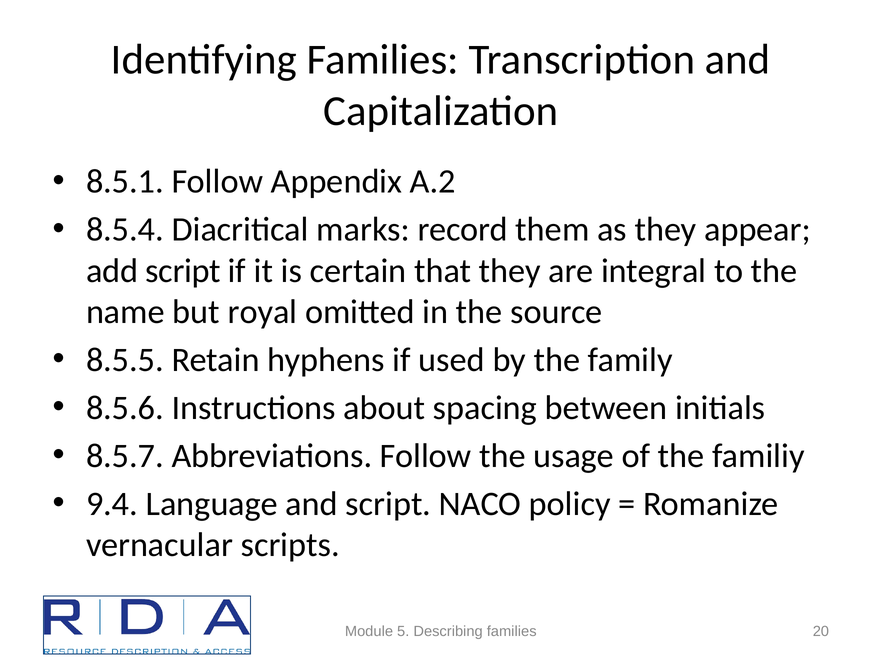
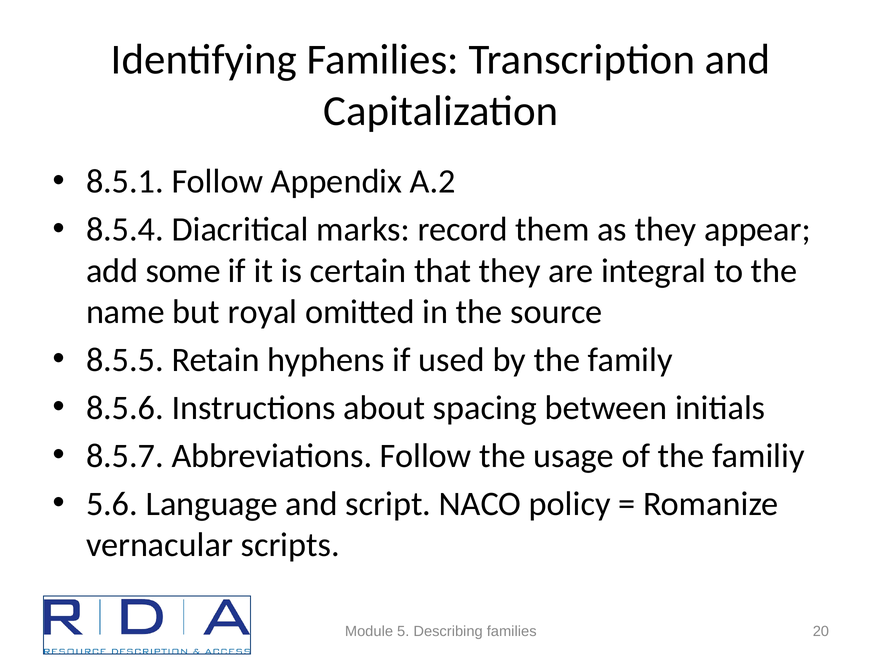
add script: script -> some
9.4: 9.4 -> 5.6
